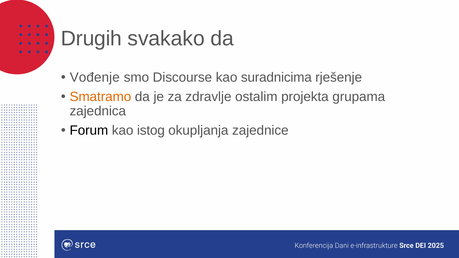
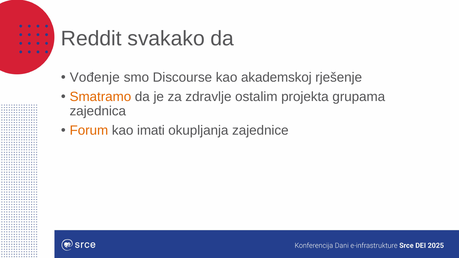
Drugih: Drugih -> Reddit
suradnicima: suradnicima -> akademskoj
Forum colour: black -> orange
istog: istog -> imati
